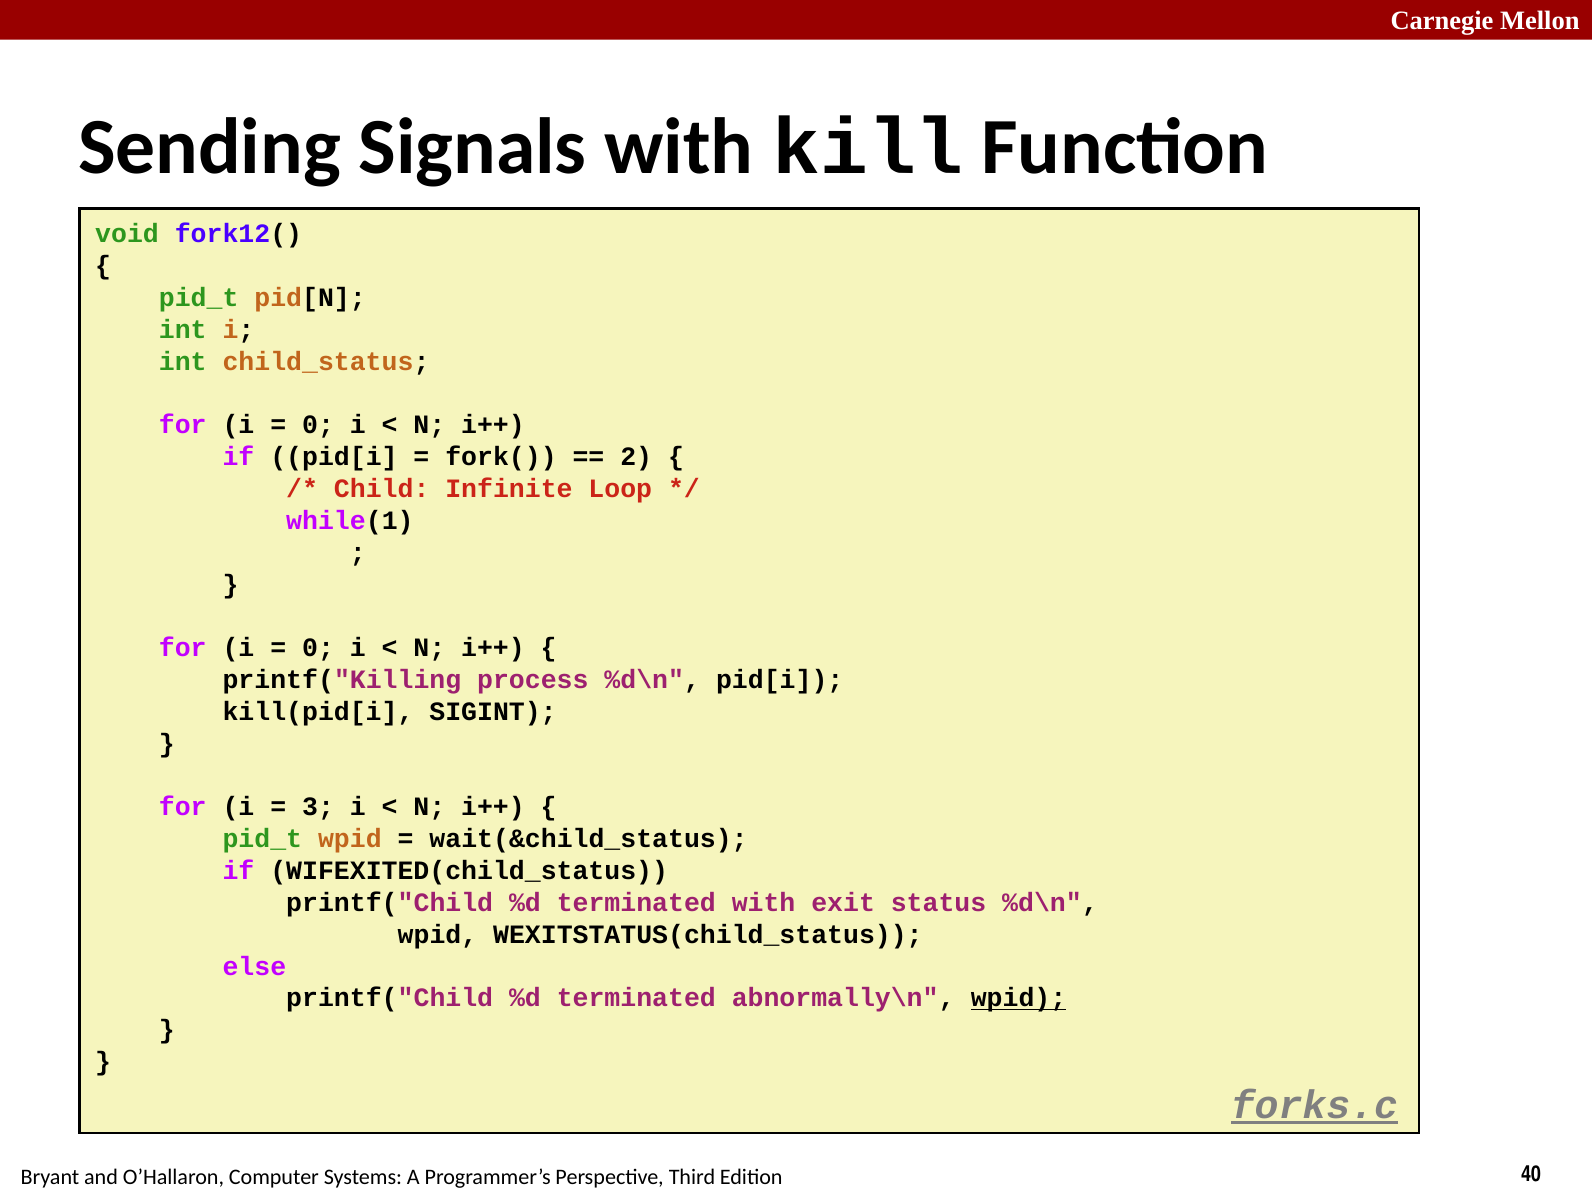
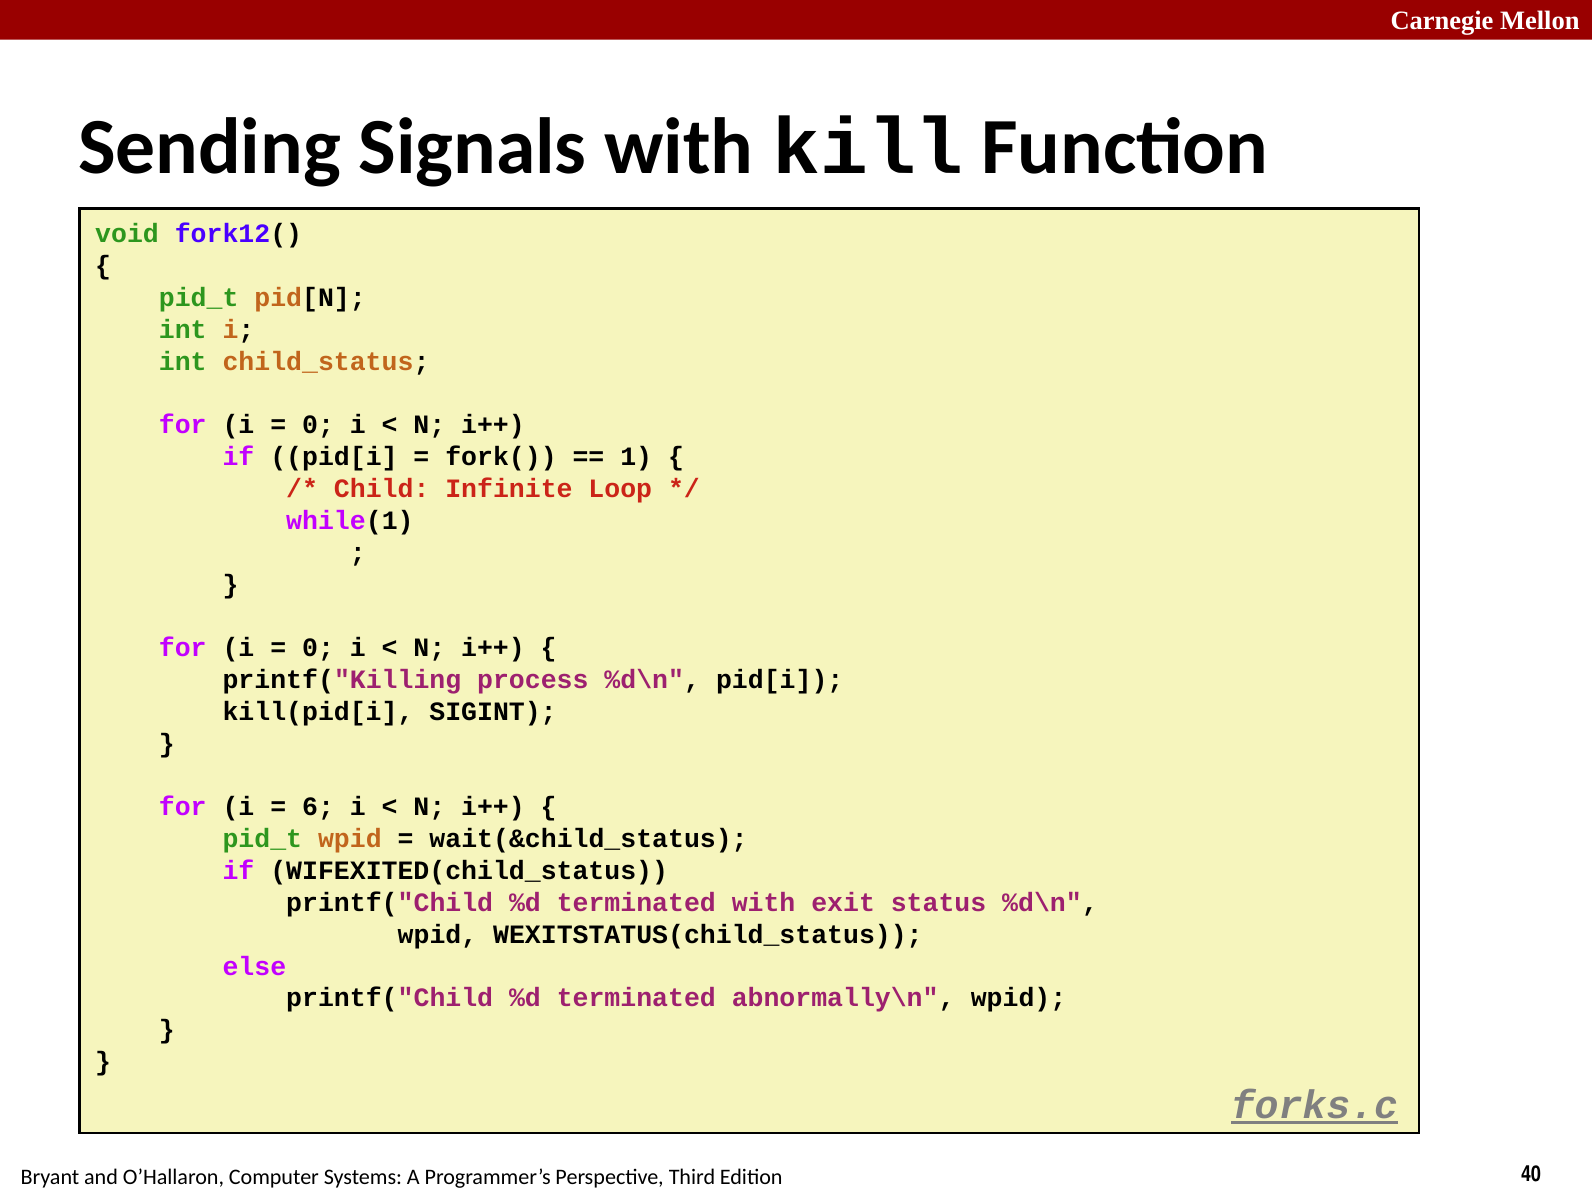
2: 2 -> 1
3: 3 -> 6
wpid at (1019, 998) underline: present -> none
